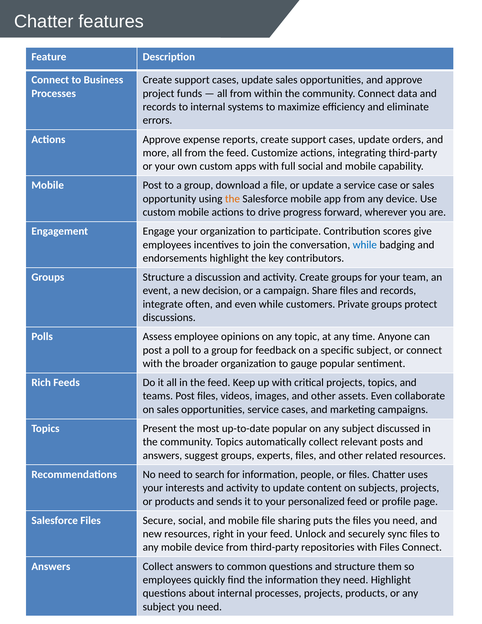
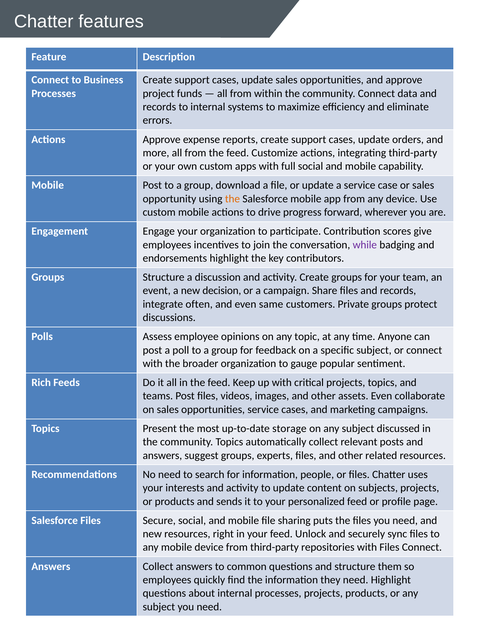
while at (365, 245) colour: blue -> purple
even while: while -> same
up-to-date popular: popular -> storage
